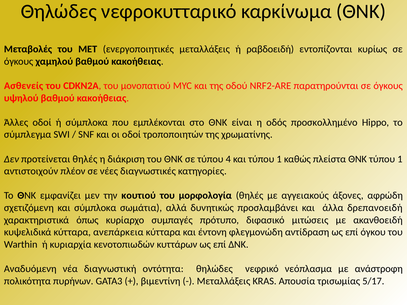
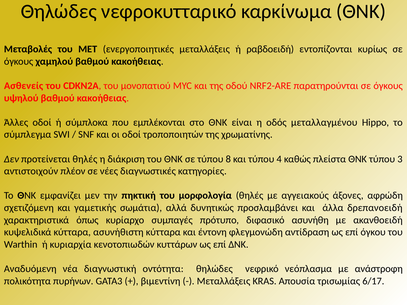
προσκολλημένο: προσκολλημένο -> μεταλλαγμένου
4: 4 -> 8
και τύπου 1: 1 -> 4
ΘΝΚ τύπου 1: 1 -> 3
κουτιού: κουτιού -> πηκτική
και σύμπλοκα: σύμπλοκα -> γαμετικής
μιτώσεις: μιτώσεις -> ασυνήθη
ανεπάρκεια: ανεπάρκεια -> ασυνήθιστη
5/17: 5/17 -> 6/17
